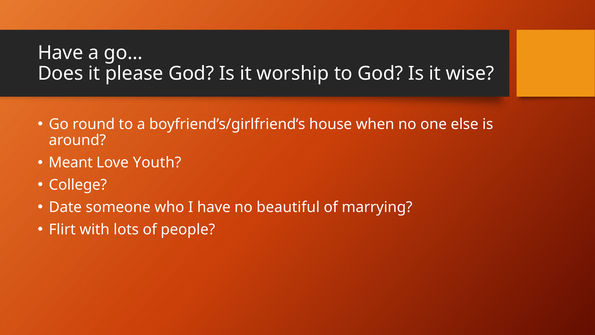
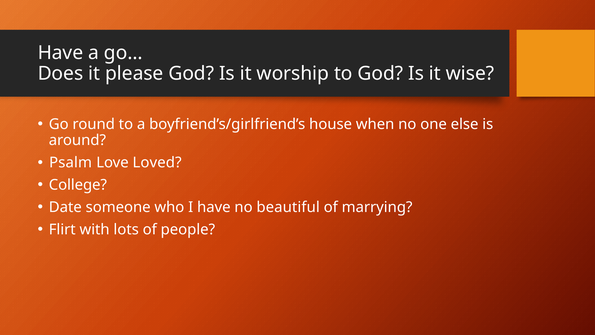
Meant: Meant -> Psalm
Youth: Youth -> Loved
